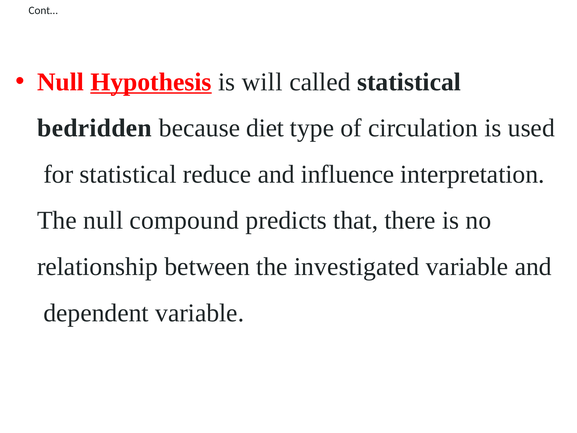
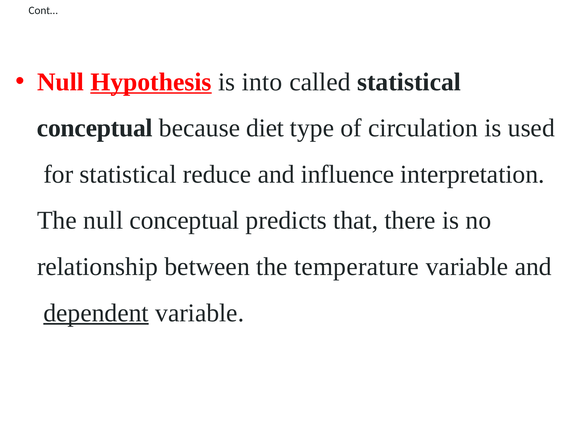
will: will -> into
bedridden at (95, 128): bedridden -> conceptual
null compound: compound -> conceptual
investigated: investigated -> temperature
dependent underline: none -> present
